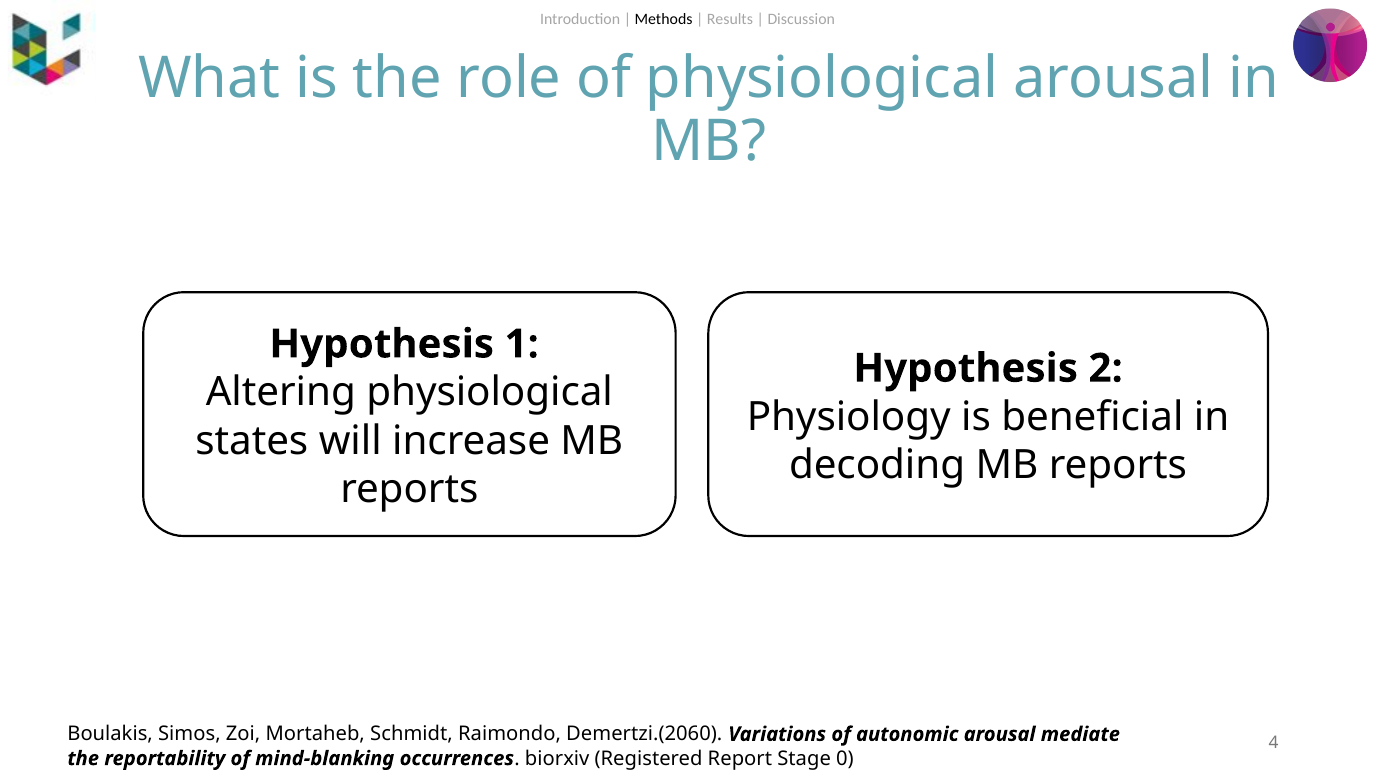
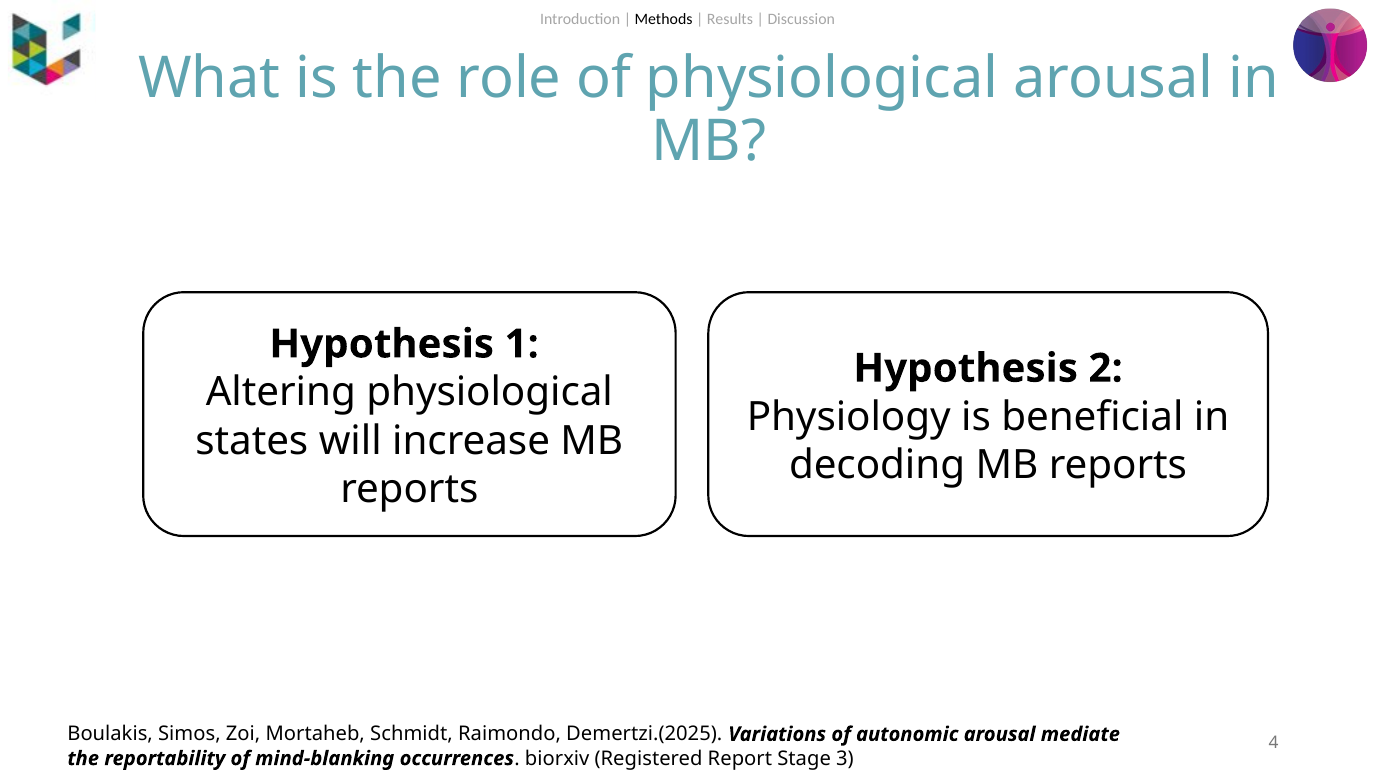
Demertzi.(2060: Demertzi.(2060 -> Demertzi.(2025
0: 0 -> 3
